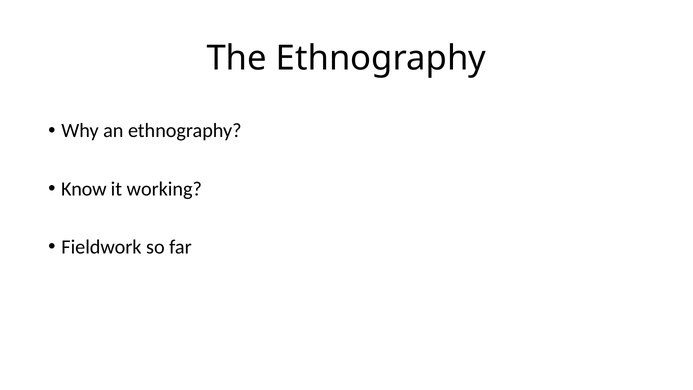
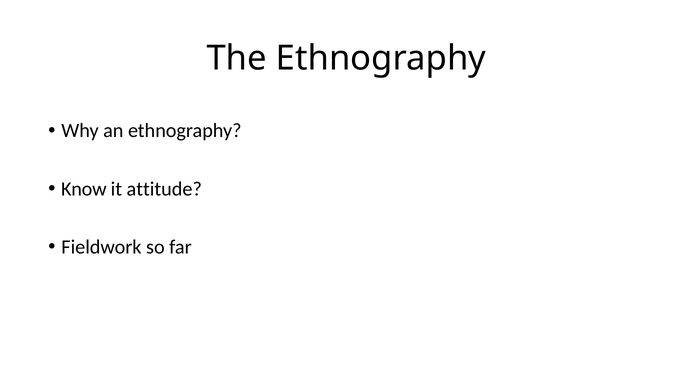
working: working -> attitude
